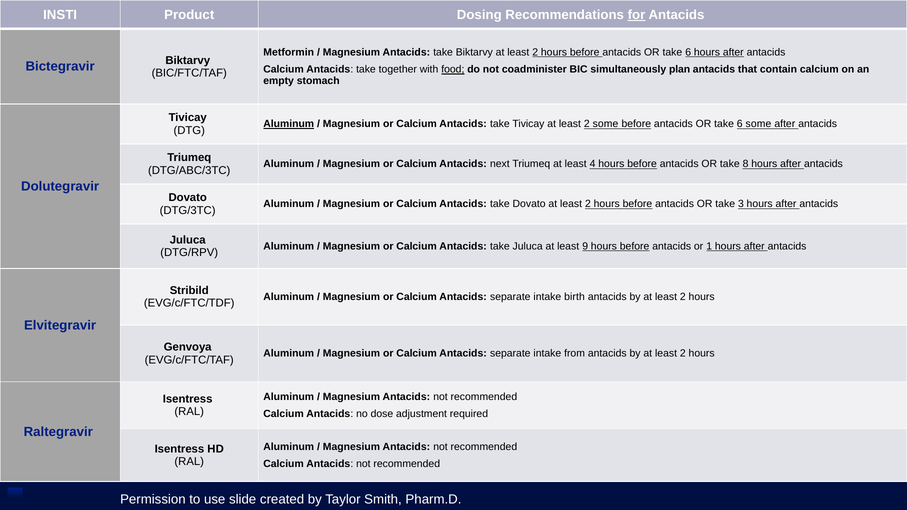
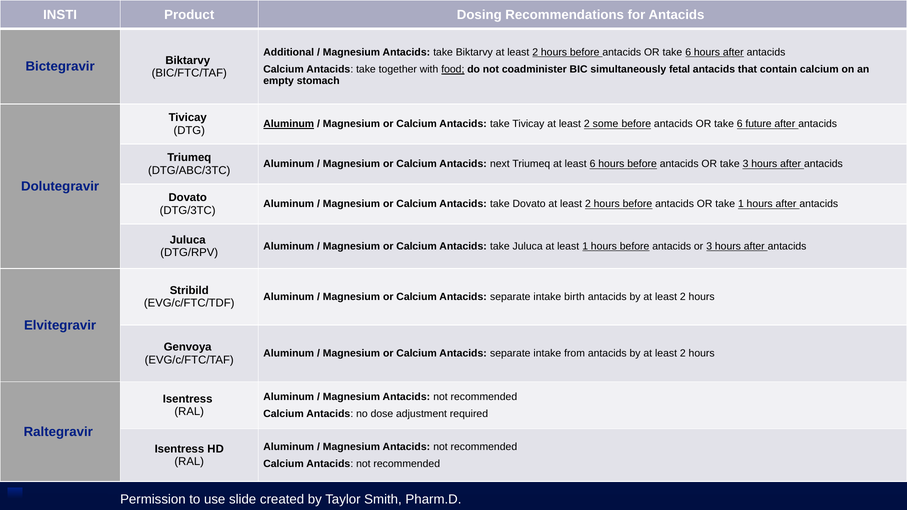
for underline: present -> none
Metformin: Metformin -> Additional
plan: plan -> fetal
6 some: some -> future
least 4: 4 -> 6
take 8: 8 -> 3
take 3: 3 -> 1
least 9: 9 -> 1
or 1: 1 -> 3
